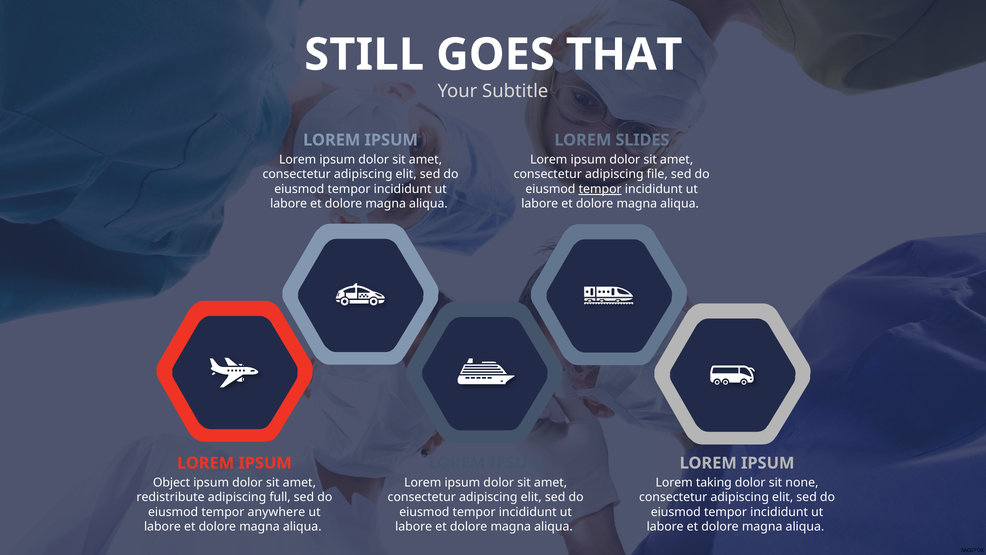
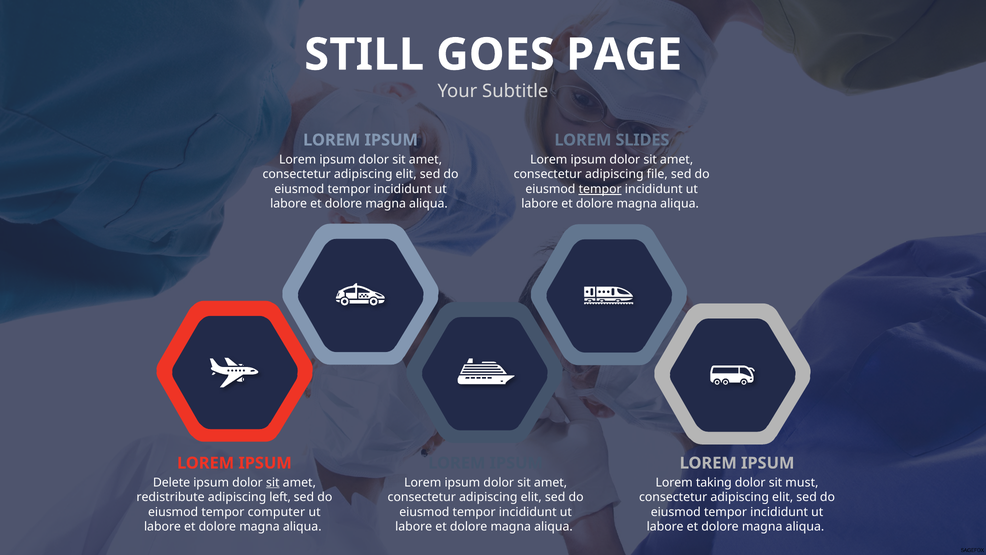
THAT: THAT -> PAGE
Object: Object -> Delete
sit at (273, 482) underline: none -> present
none: none -> must
full: full -> left
anywhere: anywhere -> computer
